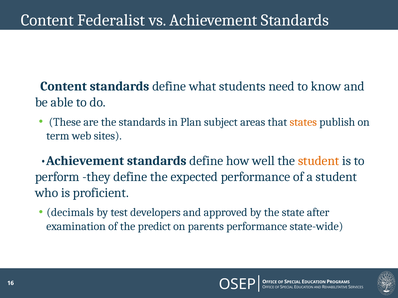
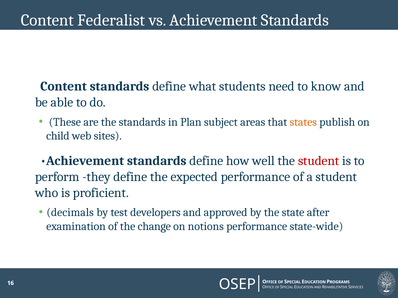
term: term -> child
student at (319, 161) colour: orange -> red
predict: predict -> change
parents: parents -> notions
